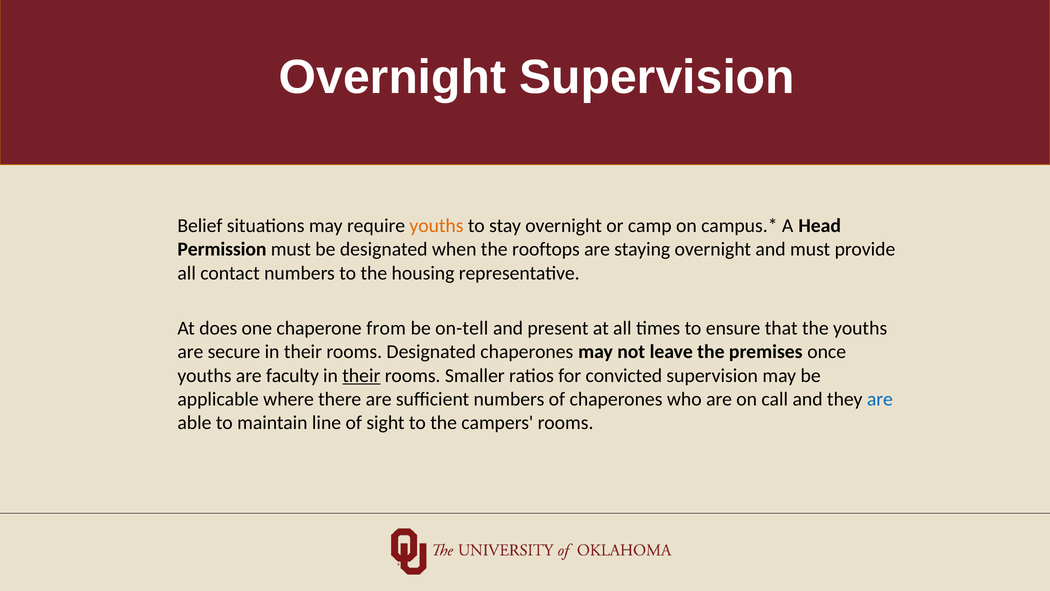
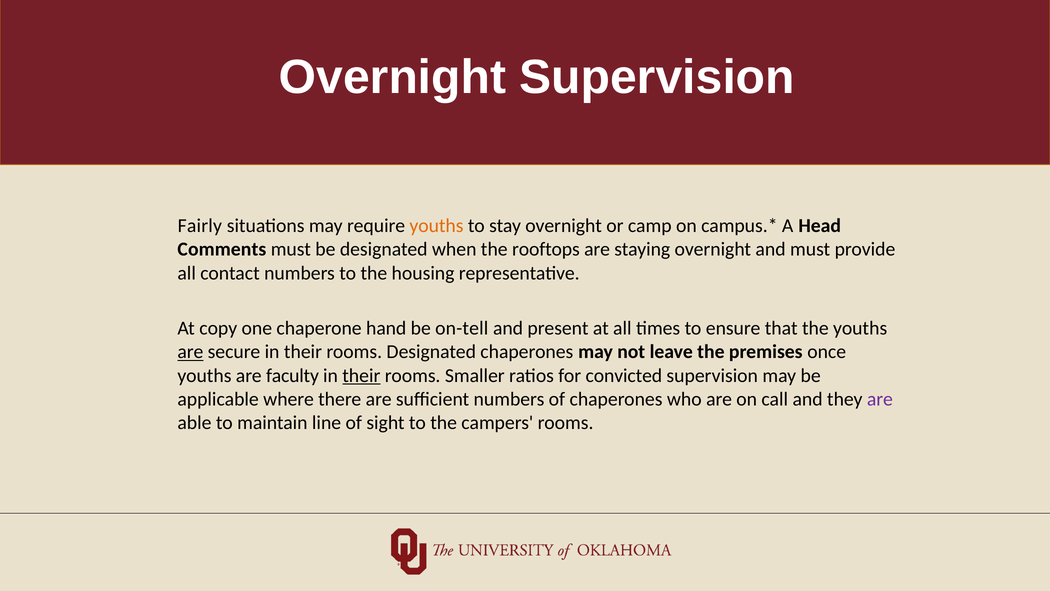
Belief: Belief -> Fairly
Permission: Permission -> Comments
does: does -> copy
from: from -> hand
are at (190, 352) underline: none -> present
are at (880, 399) colour: blue -> purple
